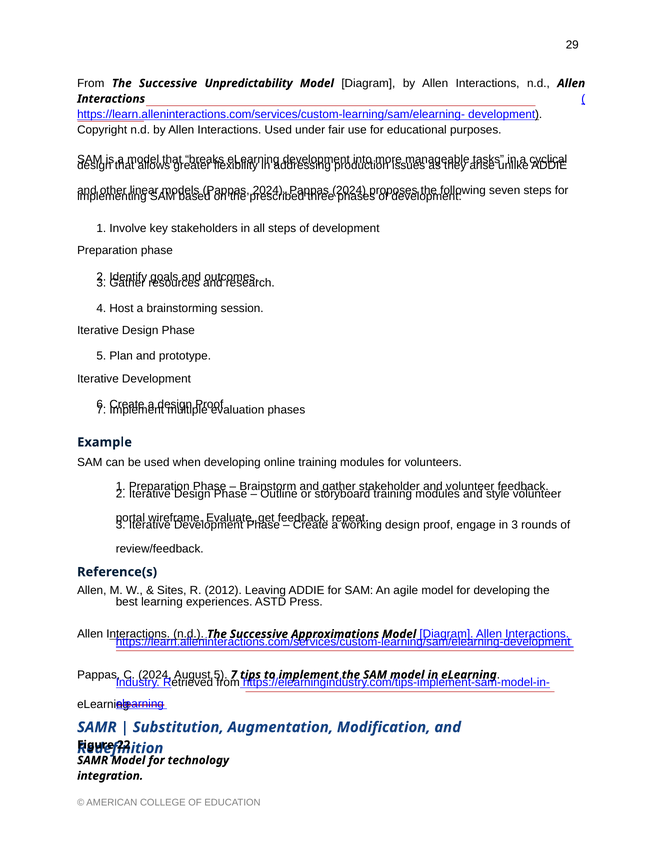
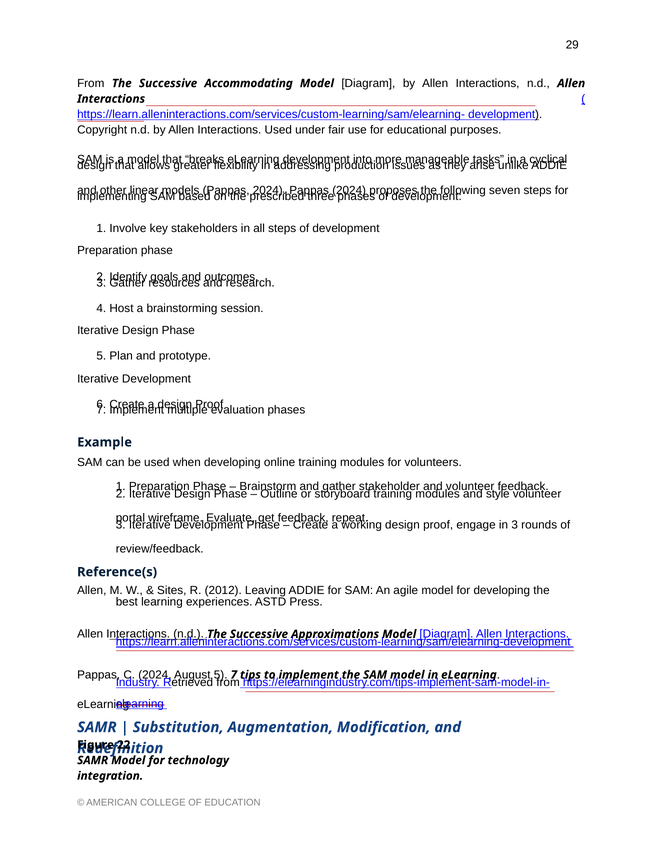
Unpredictability: Unpredictability -> Accommodating
